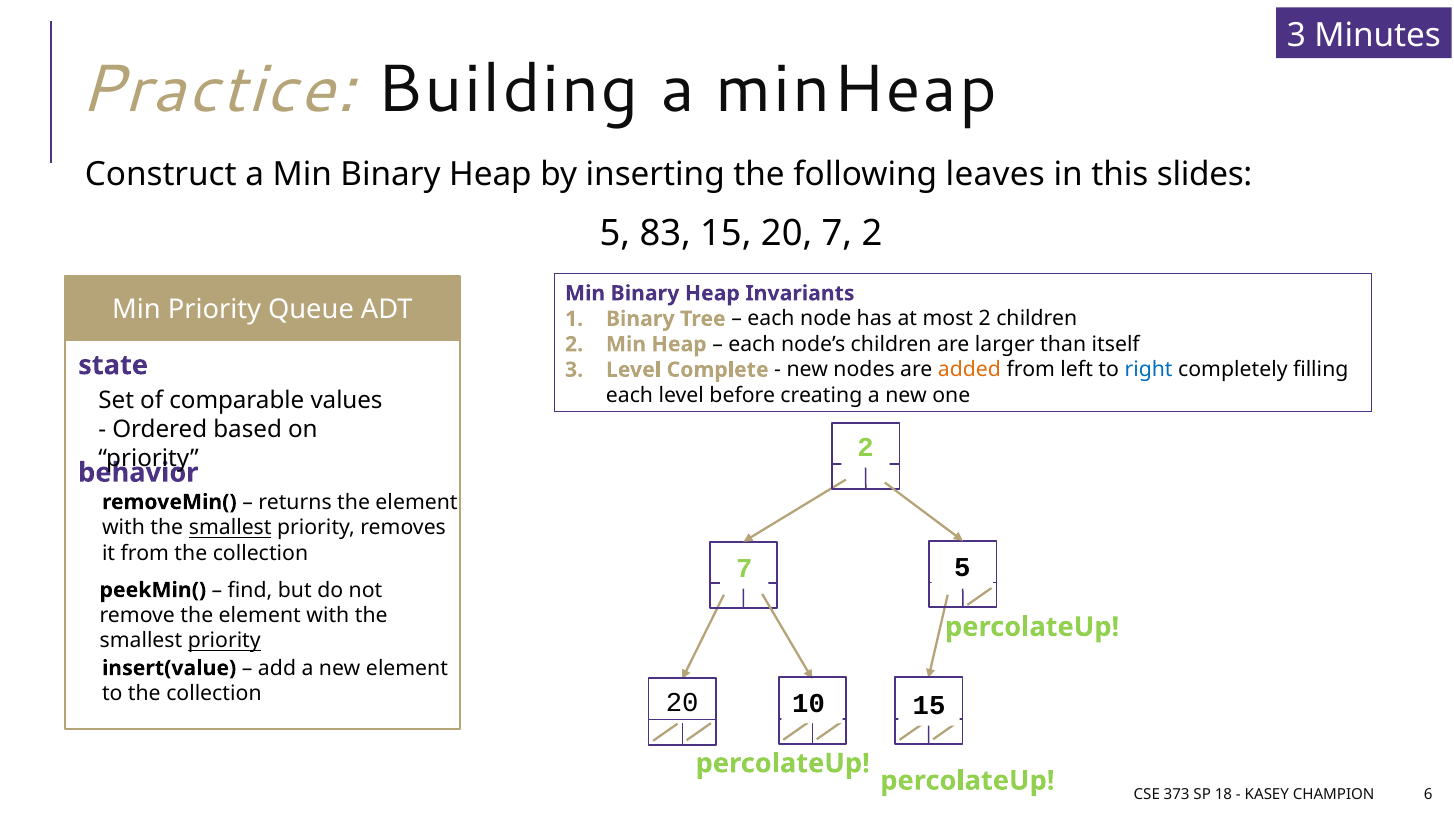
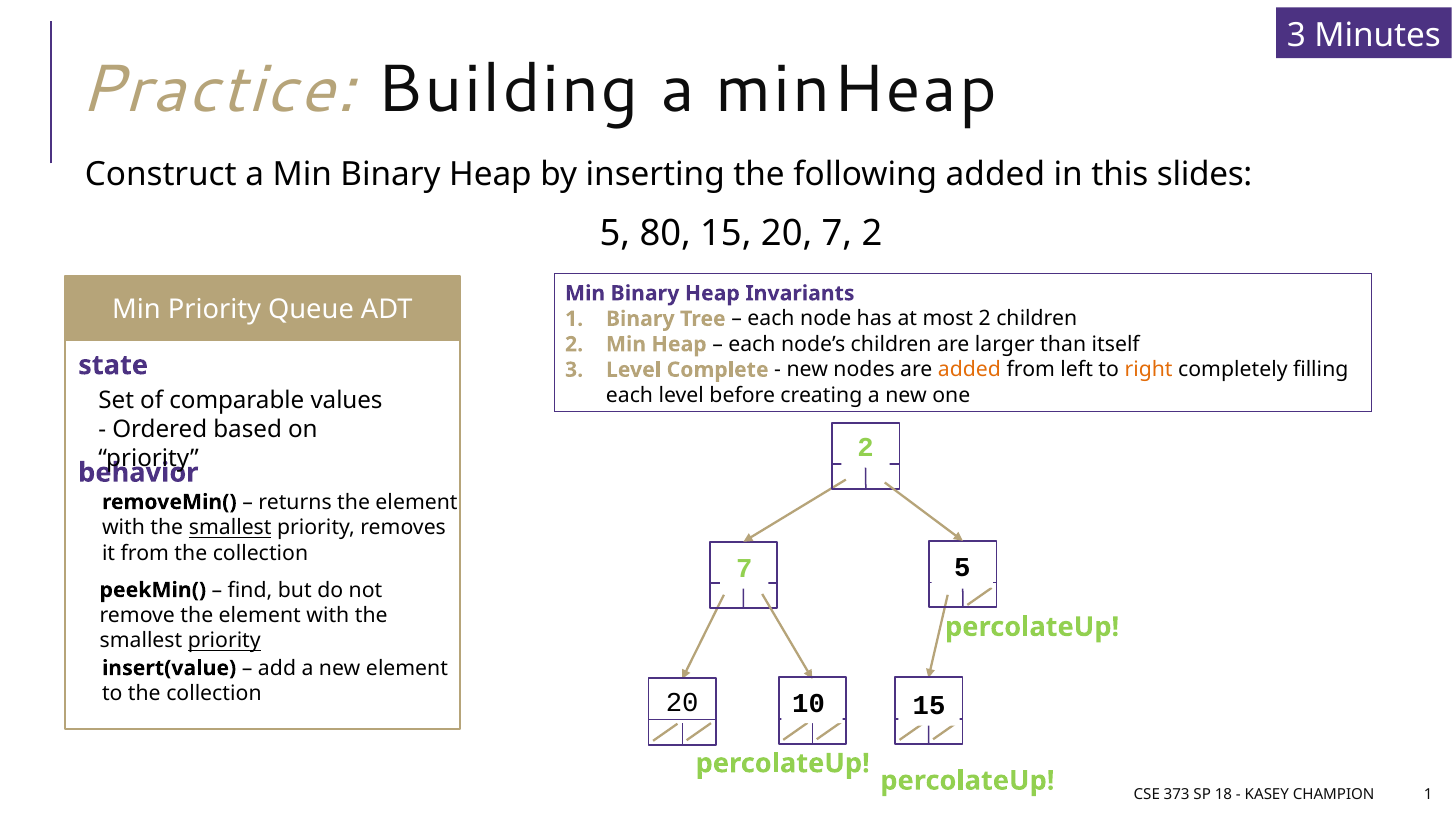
following leaves: leaves -> added
83: 83 -> 80
right colour: blue -> orange
CHAMPION 6: 6 -> 1
